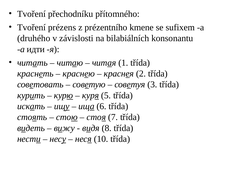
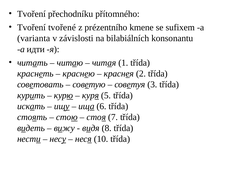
prézens: prézens -> tvořené
druhého: druhého -> varianta
